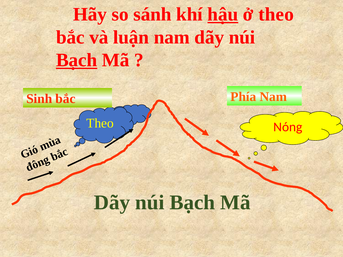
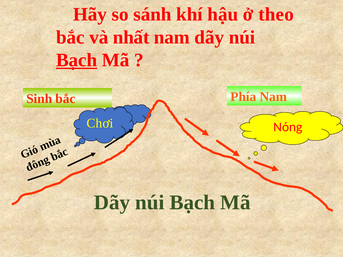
hậu underline: present -> none
luận: luận -> nhất
Theo at (100, 123): Theo -> Chơi
